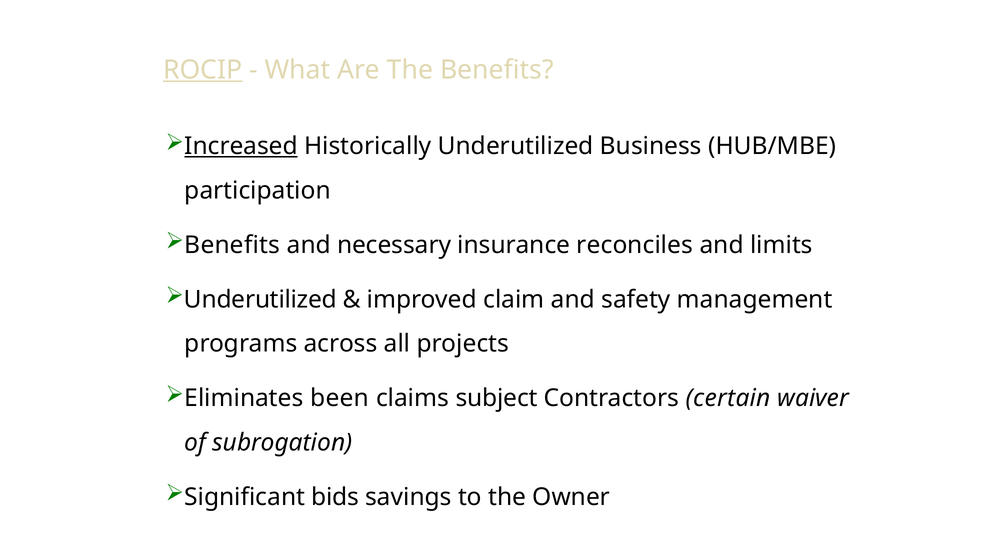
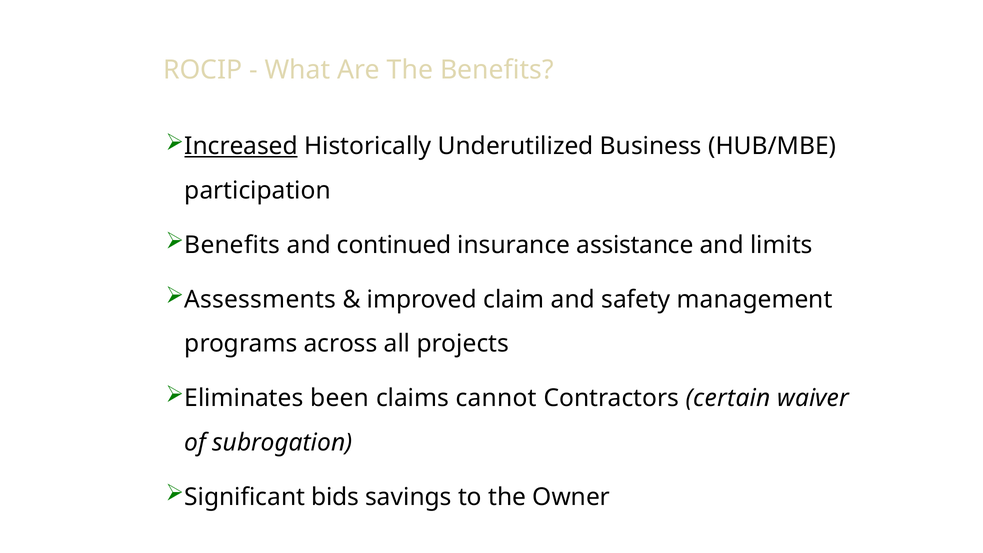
ROCIP underline: present -> none
necessary: necessary -> continued
reconciles: reconciles -> assistance
Underutilized at (260, 299): Underutilized -> Assessments
subject: subject -> cannot
